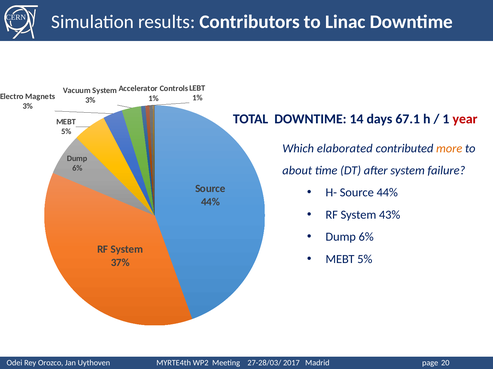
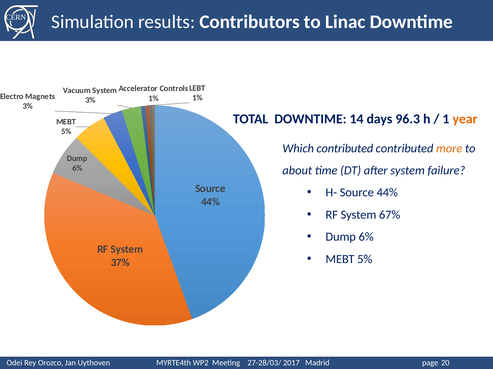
67.1: 67.1 -> 96.3
year colour: red -> orange
Which elaborated: elaborated -> contributed
43%: 43% -> 67%
